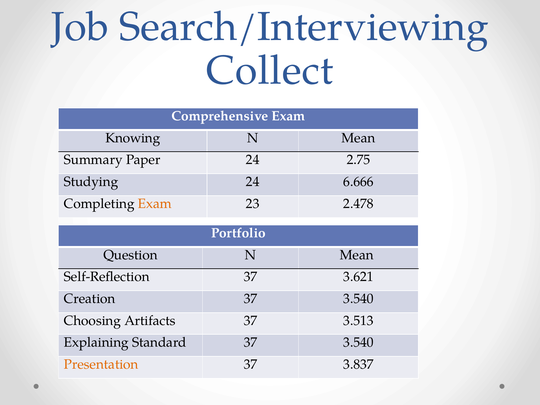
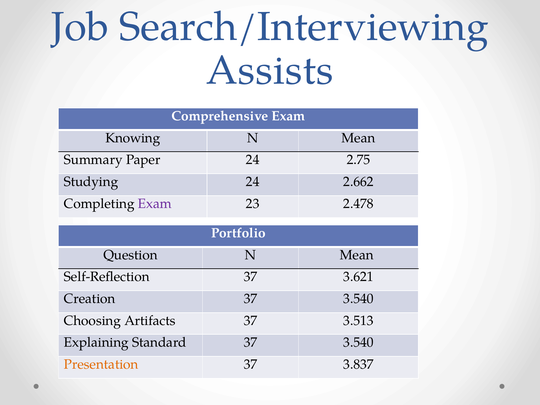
Collect: Collect -> Assists
6.666: 6.666 -> 2.662
Exam at (155, 204) colour: orange -> purple
